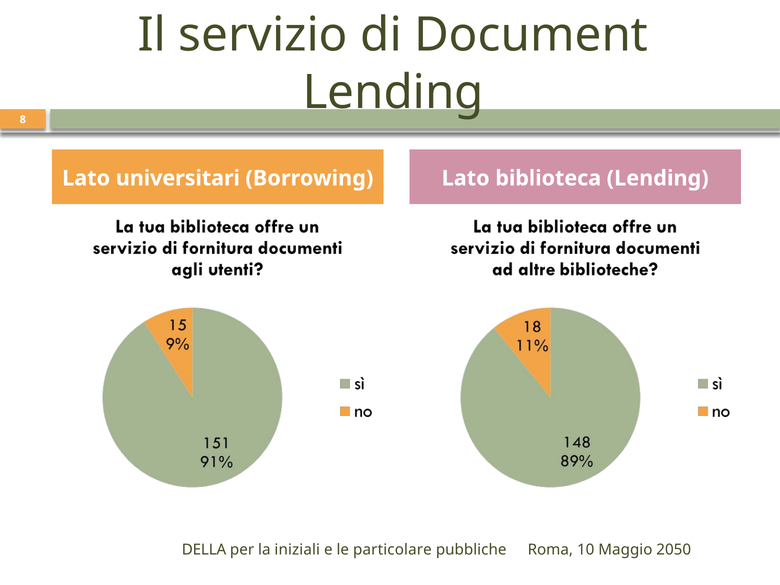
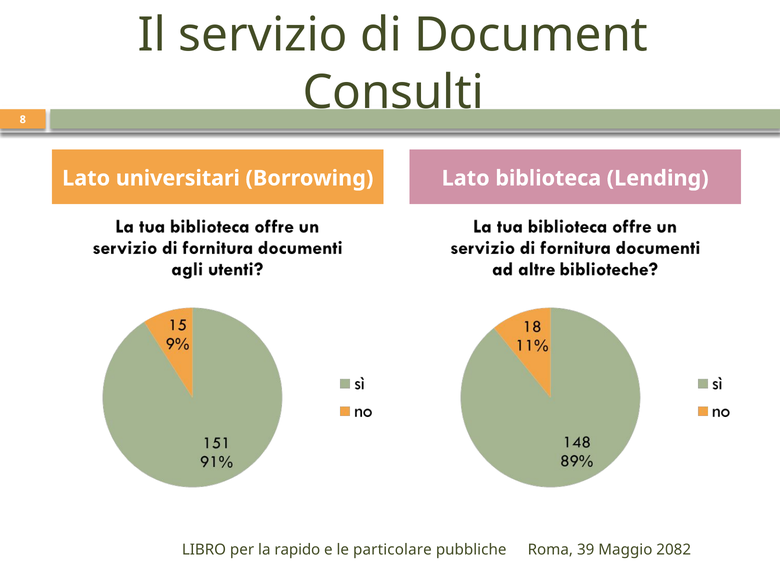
Lending at (393, 92): Lending -> Consulti
DELLA: DELLA -> LIBRO
iniziali: iniziali -> rapido
10: 10 -> 39
2050: 2050 -> 2082
